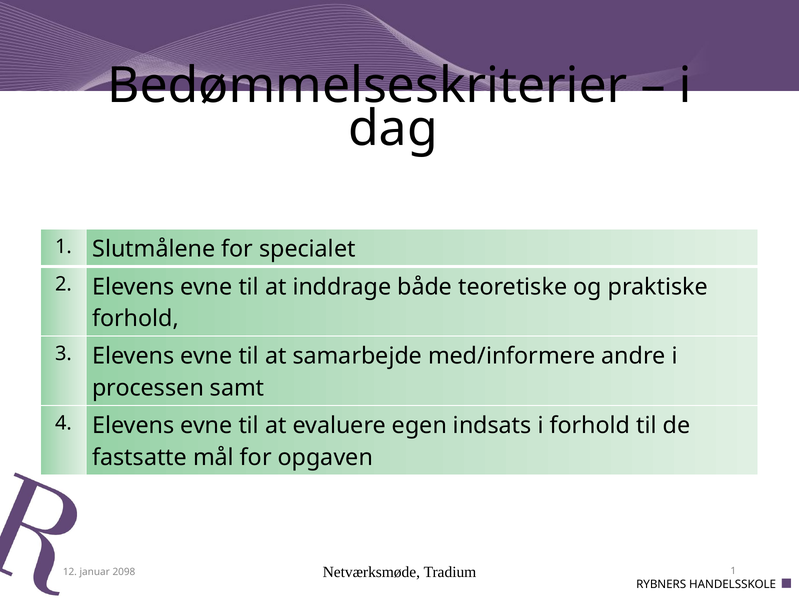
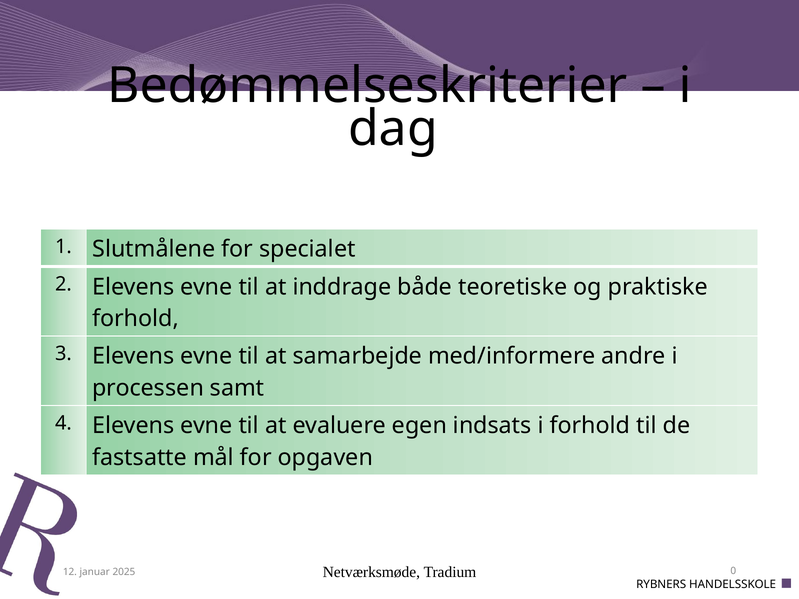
Tradium 1: 1 -> 0
2098: 2098 -> 2025
